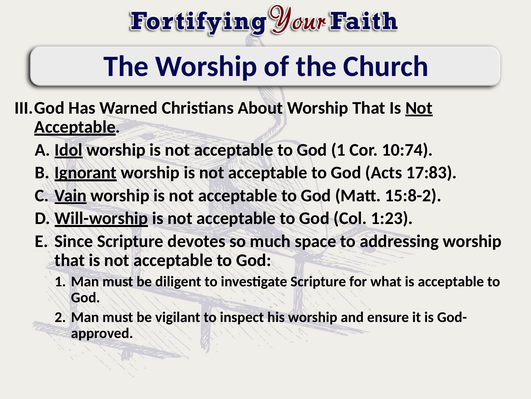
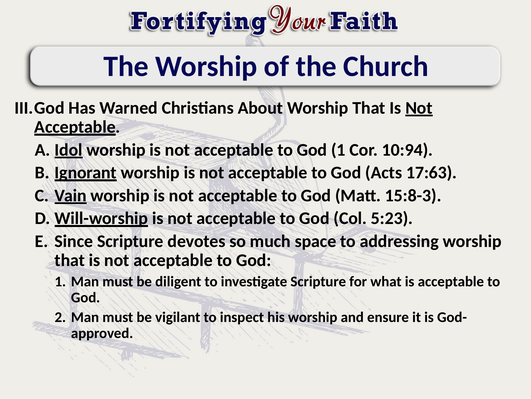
10:74: 10:74 -> 10:94
17:83: 17:83 -> 17:63
15:8-2: 15:8-2 -> 15:8-3
1:23: 1:23 -> 5:23
